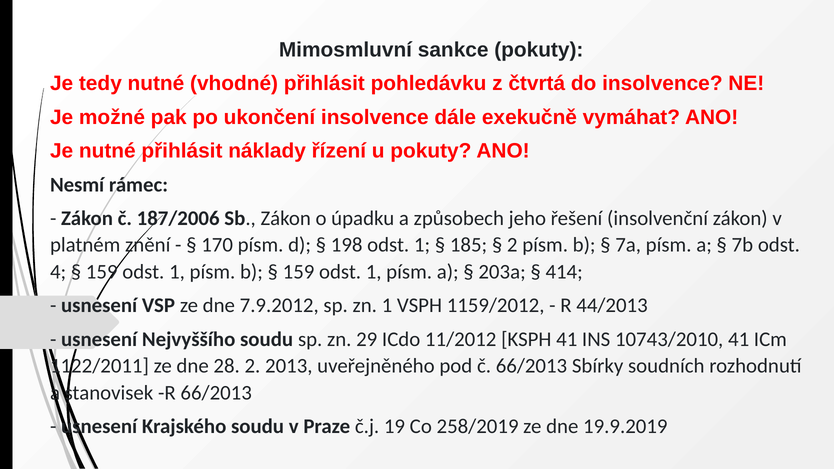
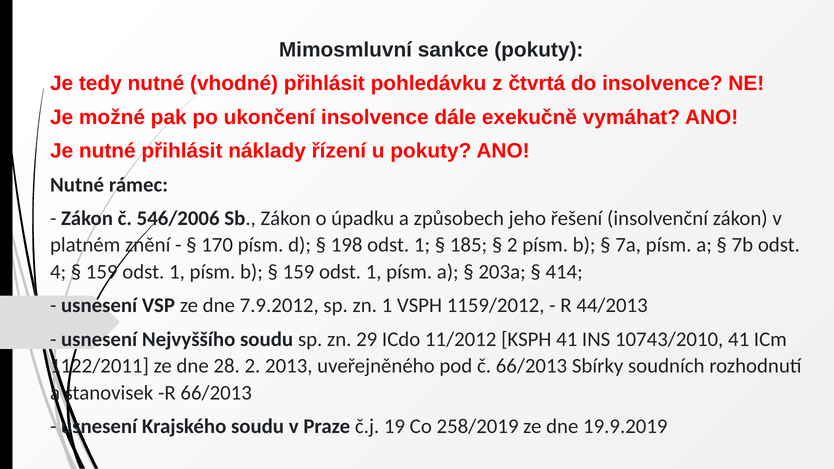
Nesmí at (77, 185): Nesmí -> Nutné
187/2006: 187/2006 -> 546/2006
